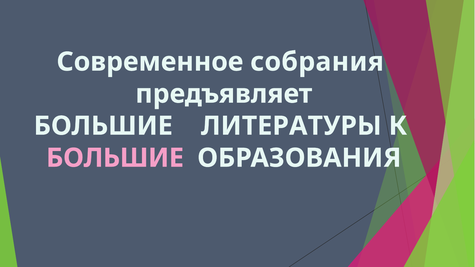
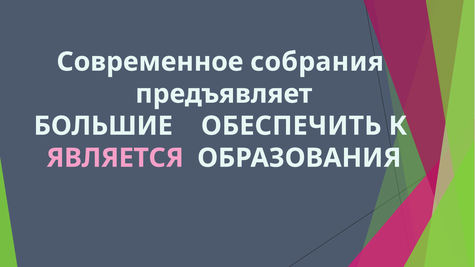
ЛИТЕРАТУРЫ: ЛИТЕРАТУРЫ -> ОБЕСПЕЧИТЬ
БОЛЬШИЕ at (115, 158): БОЛЬШИЕ -> ЯВЛЯЕТСЯ
